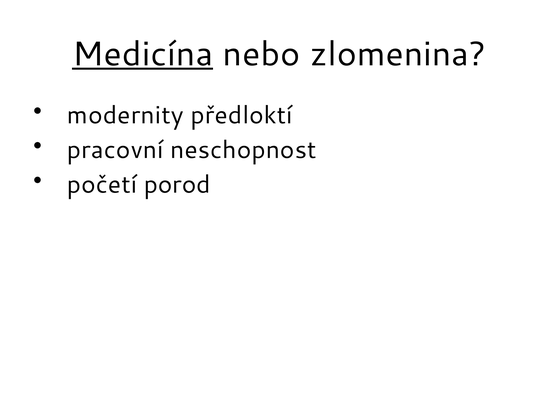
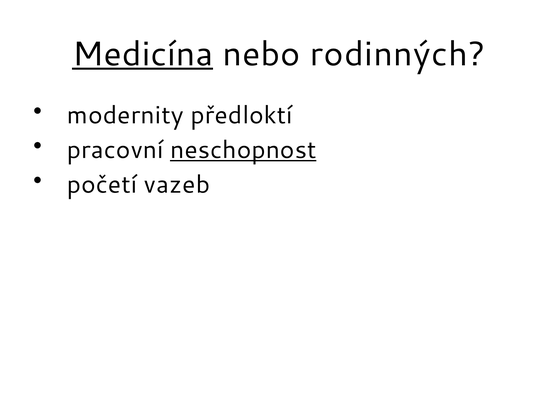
zlomenina: zlomenina -> rodinných
neschopnost underline: none -> present
porod: porod -> vazeb
